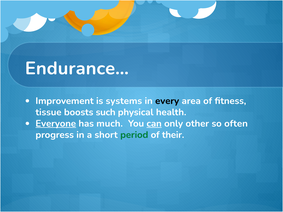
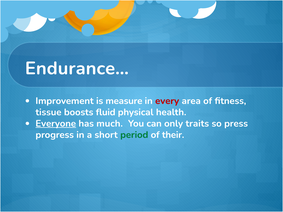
systems: systems -> measure
every colour: black -> red
such: such -> fluid
can underline: present -> none
other: other -> traits
often: often -> press
